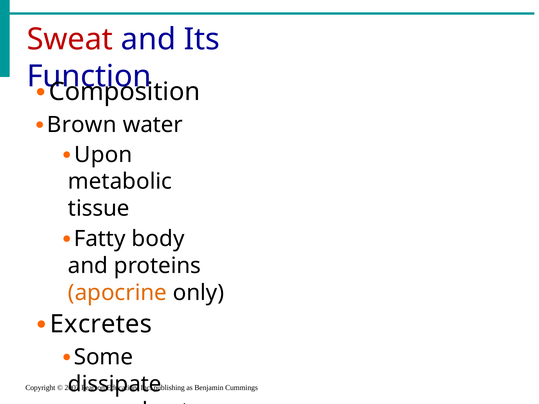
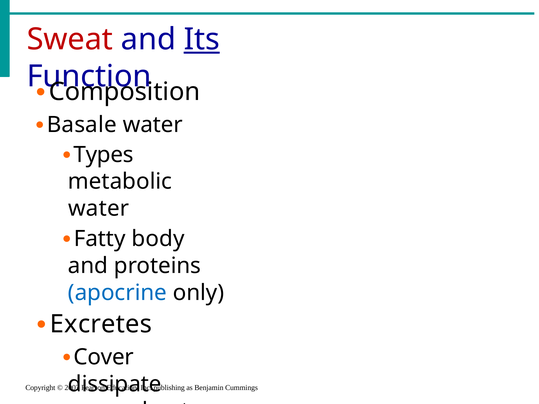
Its underline: none -> present
Brown: Brown -> Basale
Upon: Upon -> Types
tissue at (99, 209): tissue -> water
apocrine colour: orange -> blue
Some: Some -> Cover
